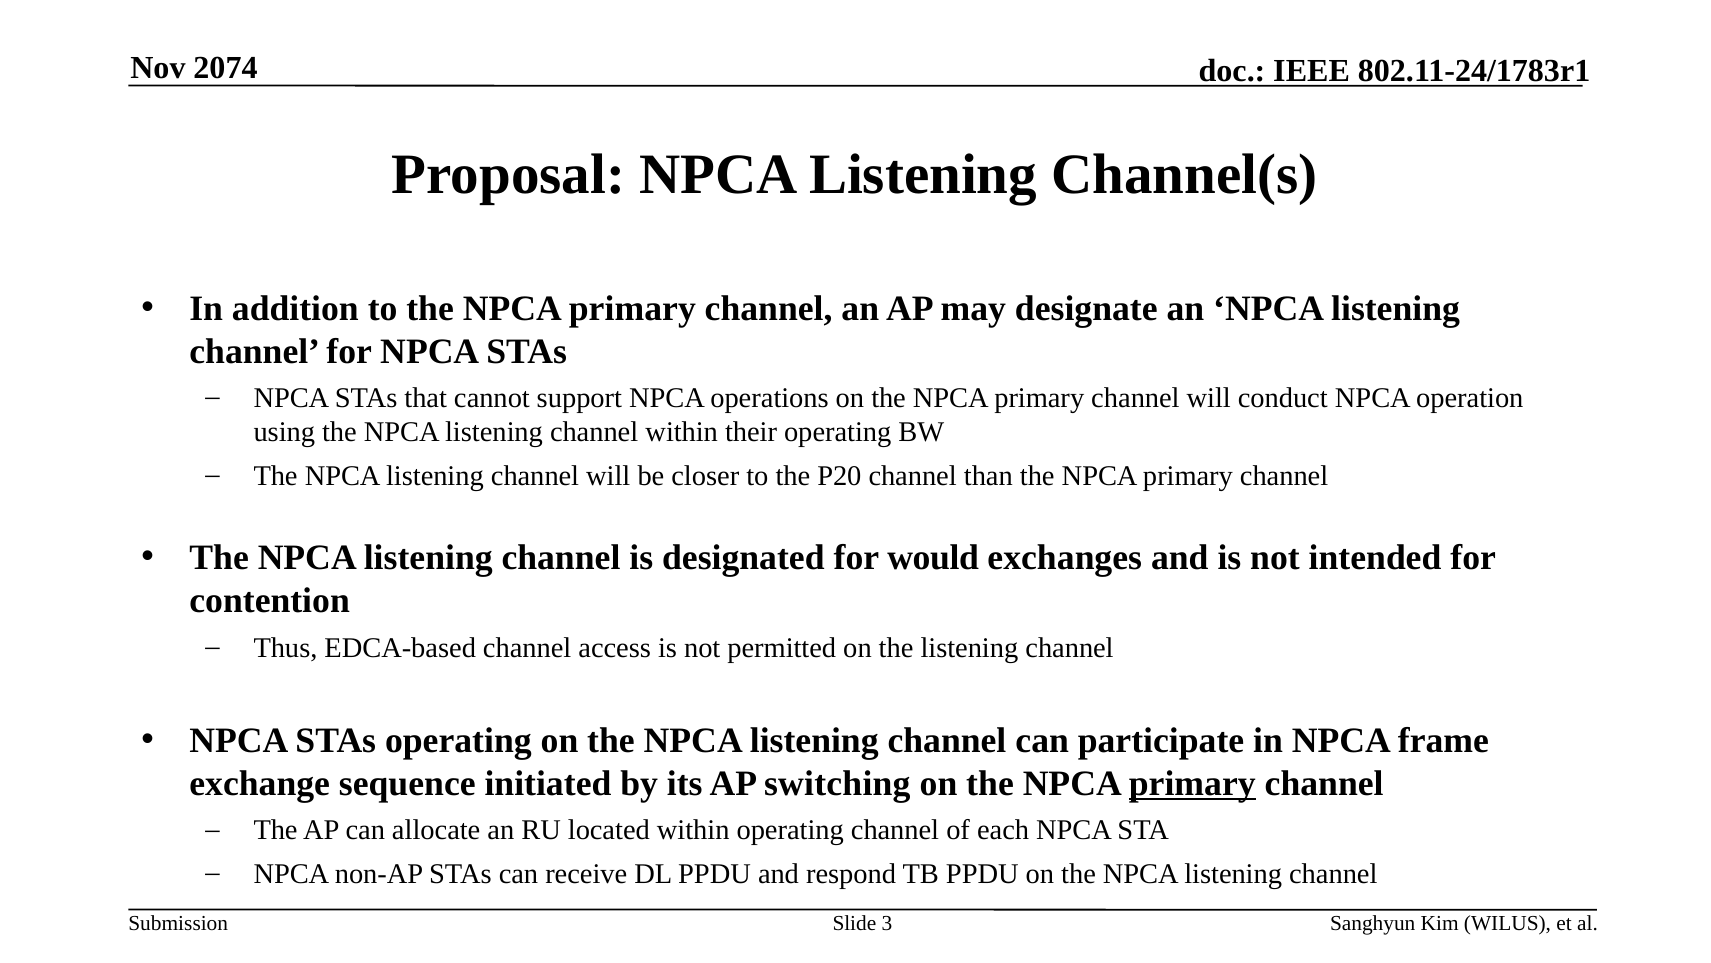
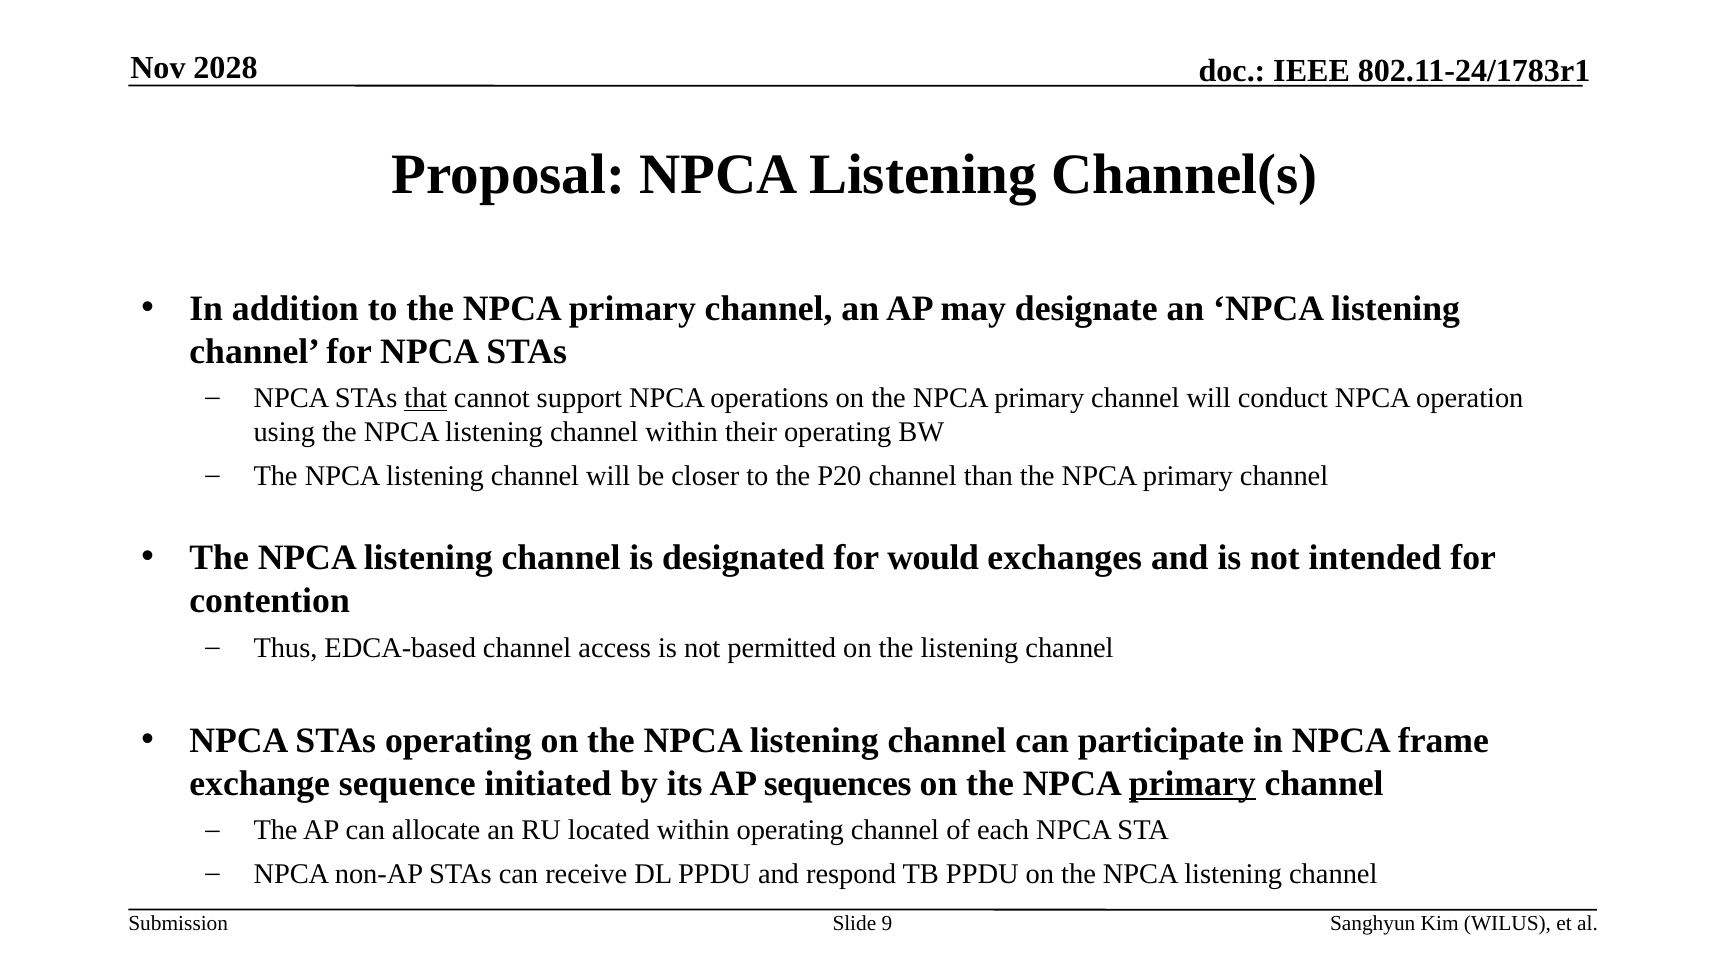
2074: 2074 -> 2028
that underline: none -> present
switching: switching -> sequences
3: 3 -> 9
